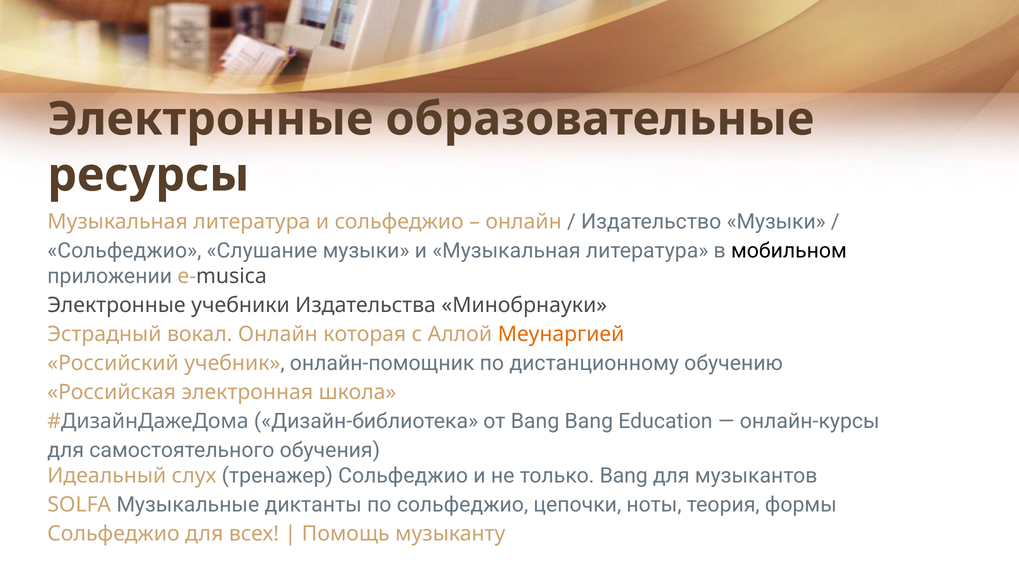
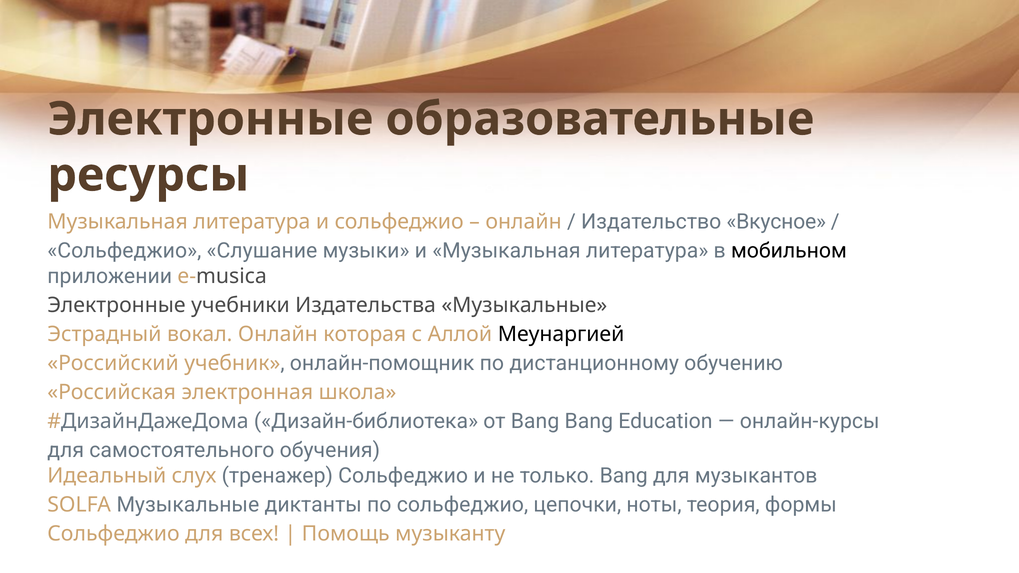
Издательство Музыки: Музыки -> Вкусное
Издательства Минобрнауки: Минобрнауки -> Музыкальные
Меунаргией colour: orange -> black
